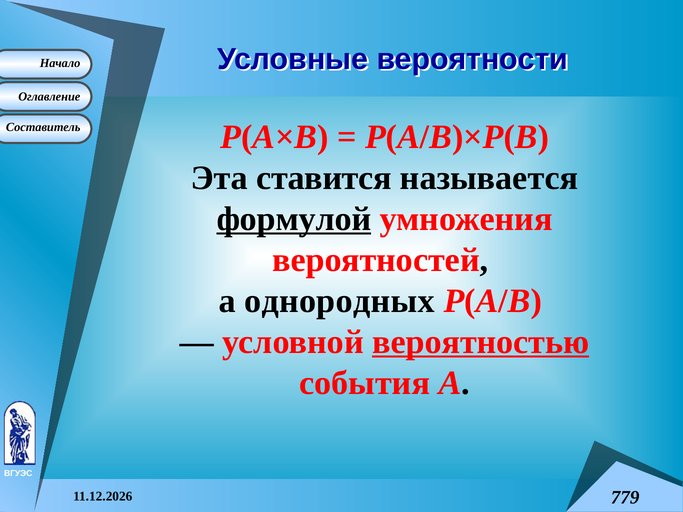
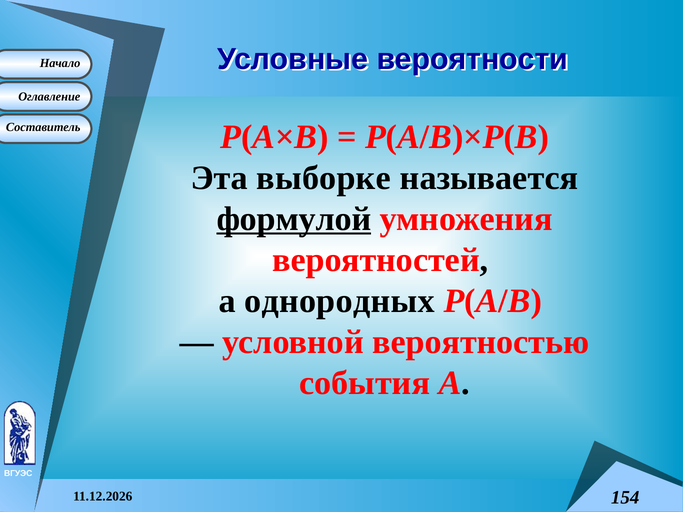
ставится: ставится -> выборке
вероятностью underline: present -> none
779: 779 -> 154
